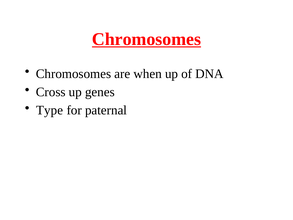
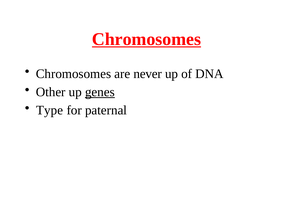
when: when -> never
Cross: Cross -> Other
genes underline: none -> present
